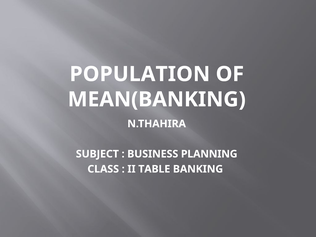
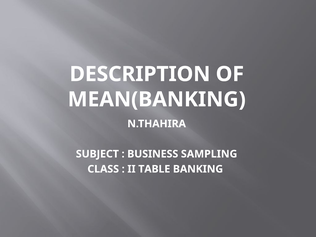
POPULATION: POPULATION -> DESCRIPTION
PLANNING: PLANNING -> SAMPLING
